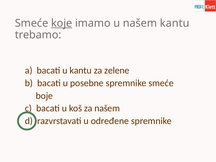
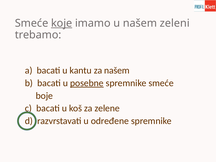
našem kantu: kantu -> zeleni
za zelene: zelene -> našem
posebne underline: none -> present
za našem: našem -> zelene
